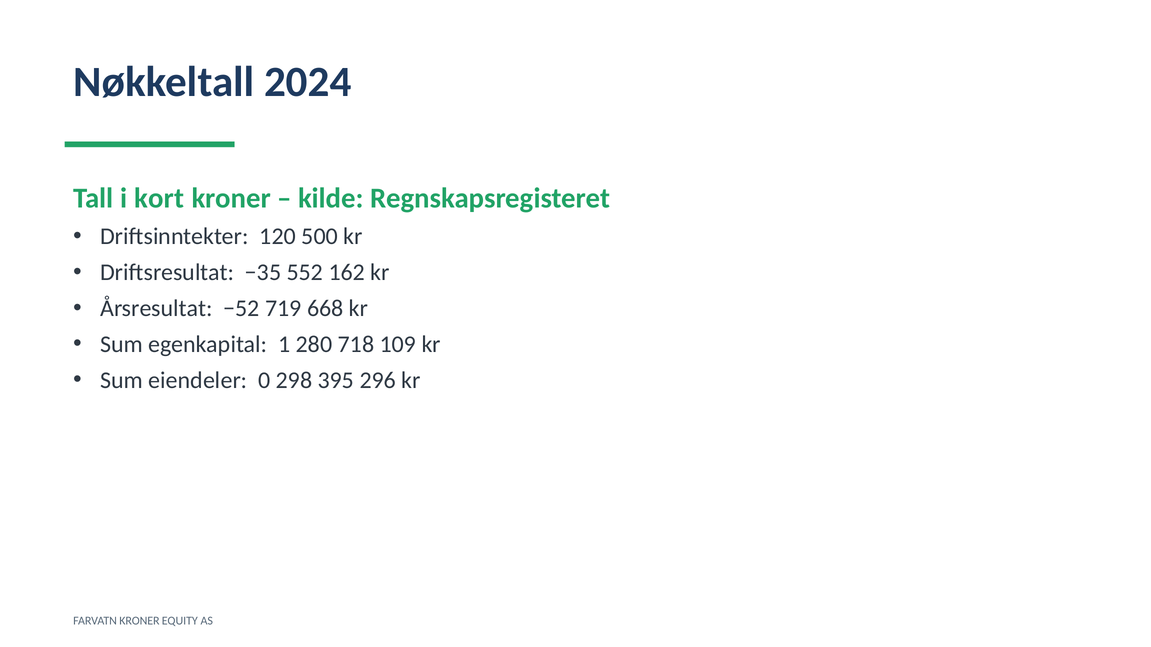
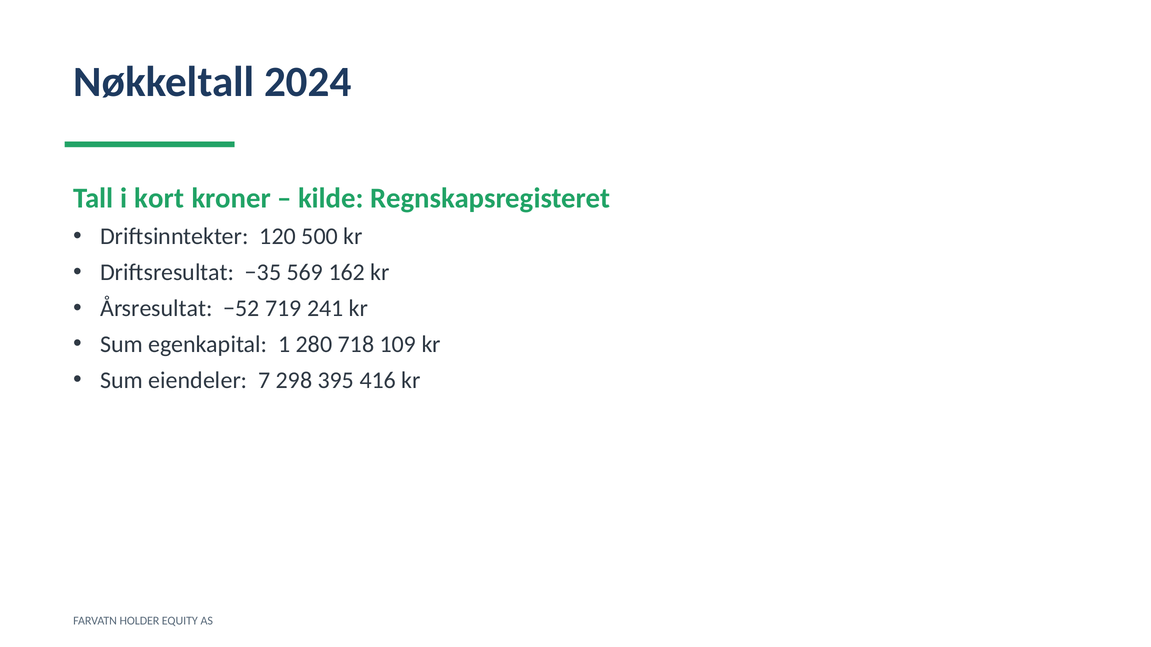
552: 552 -> 569
668: 668 -> 241
0: 0 -> 7
296: 296 -> 416
FARVATN KRONER: KRONER -> HOLDER
